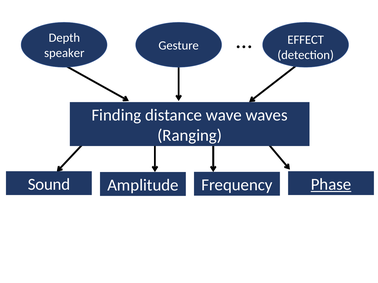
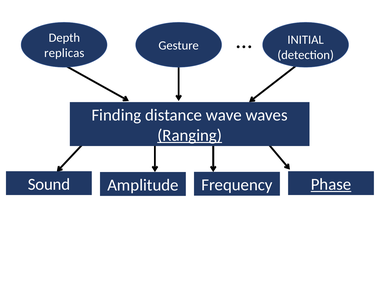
EFFECT: EFFECT -> INITIAL
speaker: speaker -> replicas
Ranging underline: none -> present
